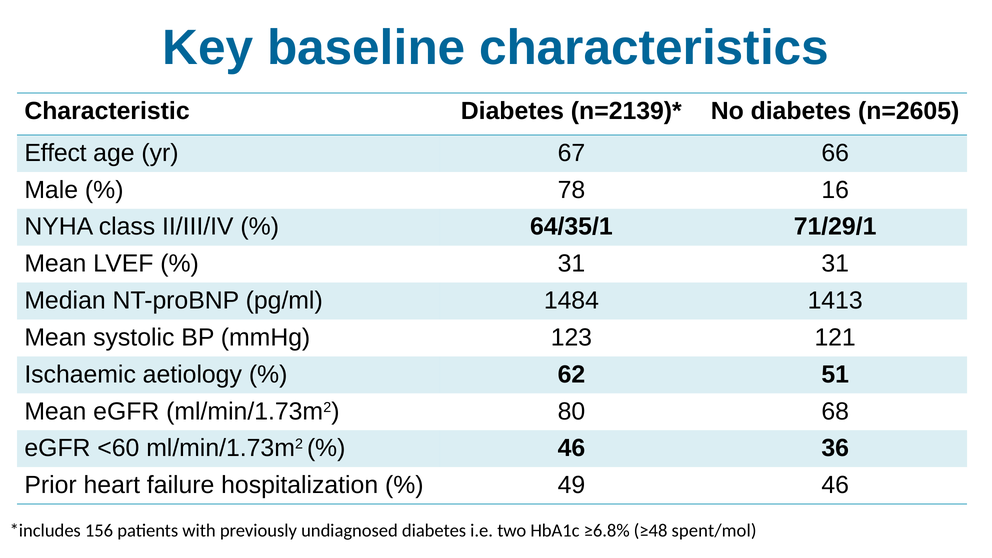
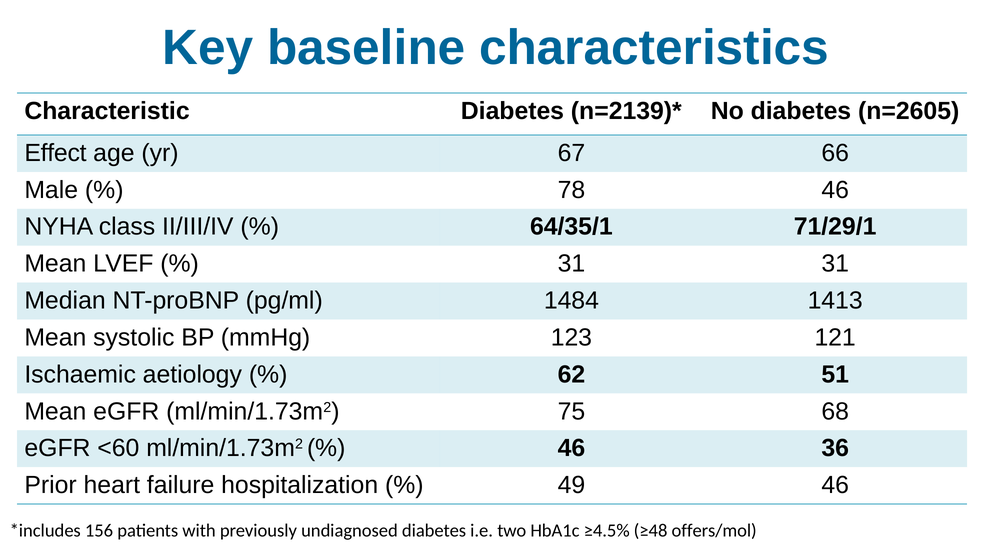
78 16: 16 -> 46
80: 80 -> 75
≥6.8%: ≥6.8% -> ≥4.5%
spent/mol: spent/mol -> offers/mol
